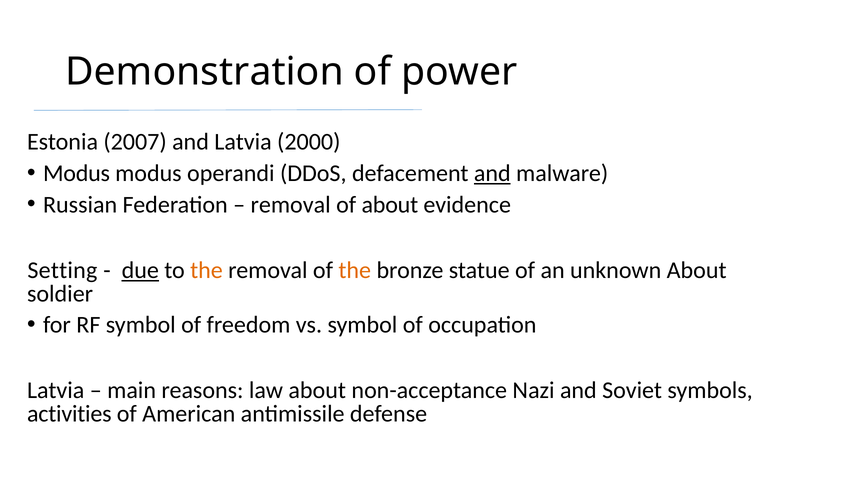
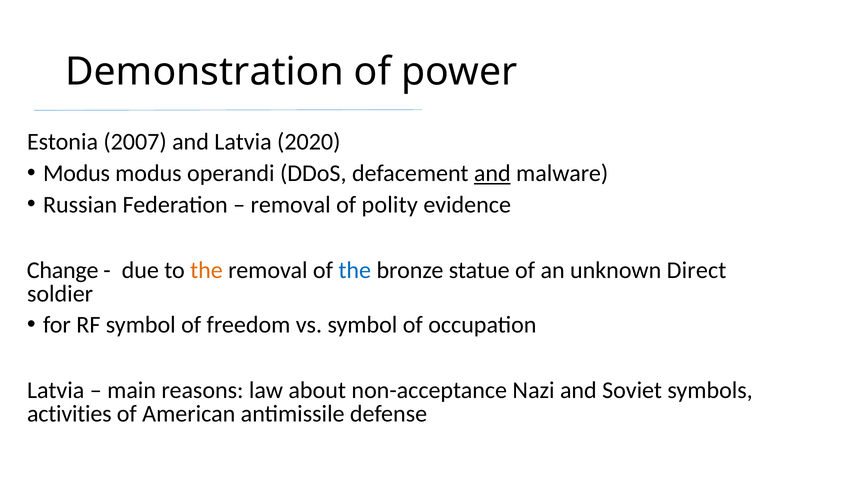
2000: 2000 -> 2020
of about: about -> polity
Setting: Setting -> Change
due underline: present -> none
the at (355, 270) colour: orange -> blue
unknown About: About -> Direct
